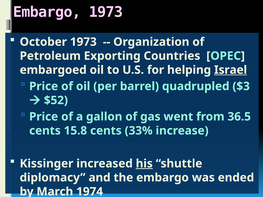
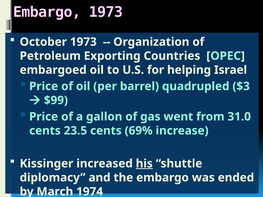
Israel underline: present -> none
$52: $52 -> $99
36.5: 36.5 -> 31.0
15.8: 15.8 -> 23.5
33%: 33% -> 69%
